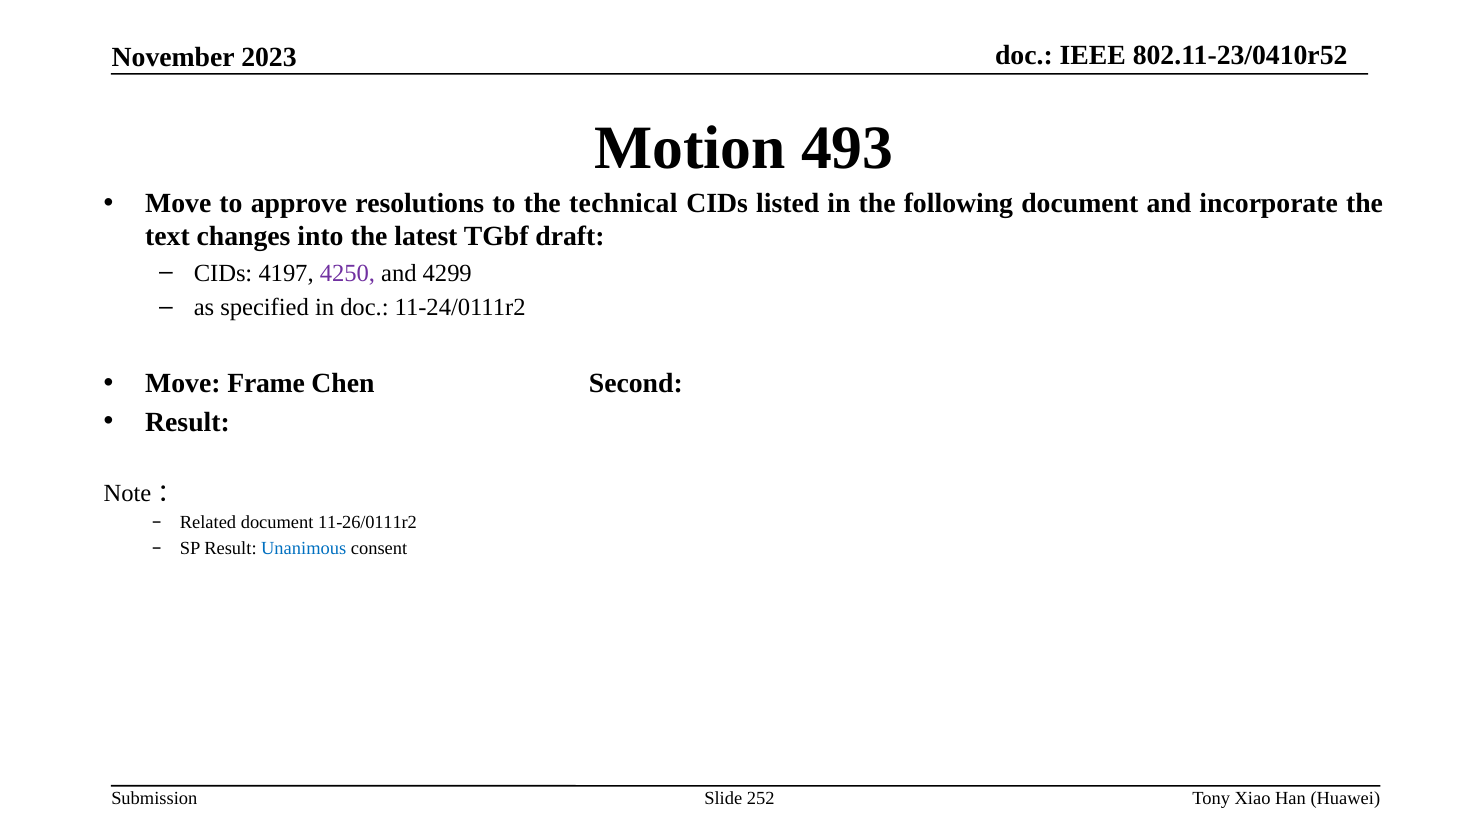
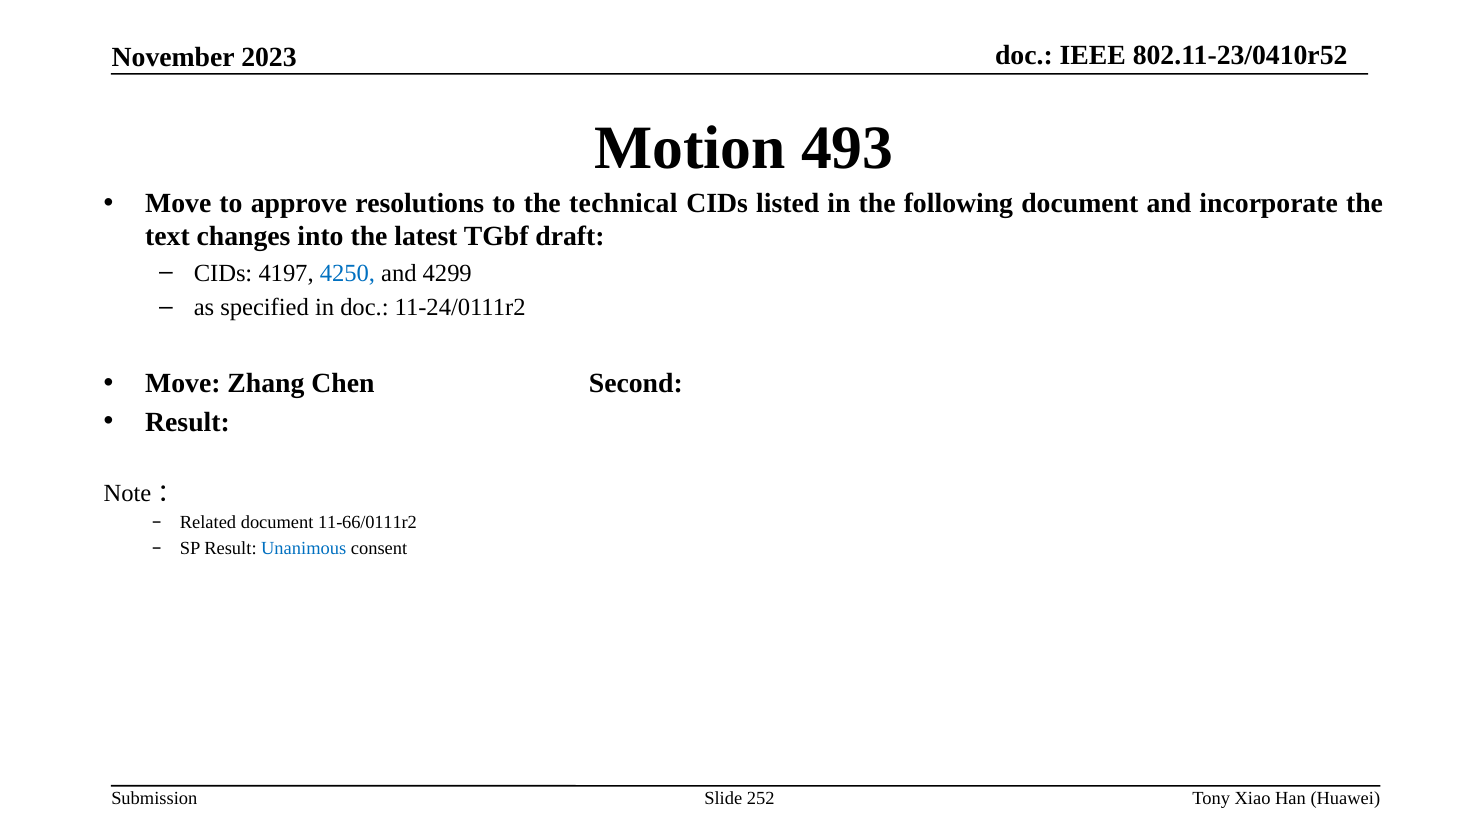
4250 colour: purple -> blue
Frame: Frame -> Zhang
11-26/0111r2: 11-26/0111r2 -> 11-66/0111r2
